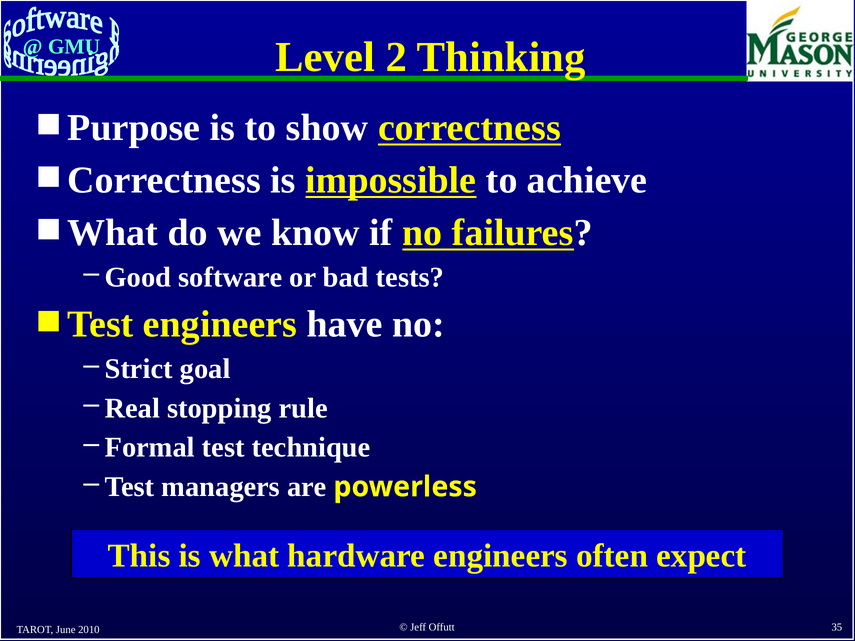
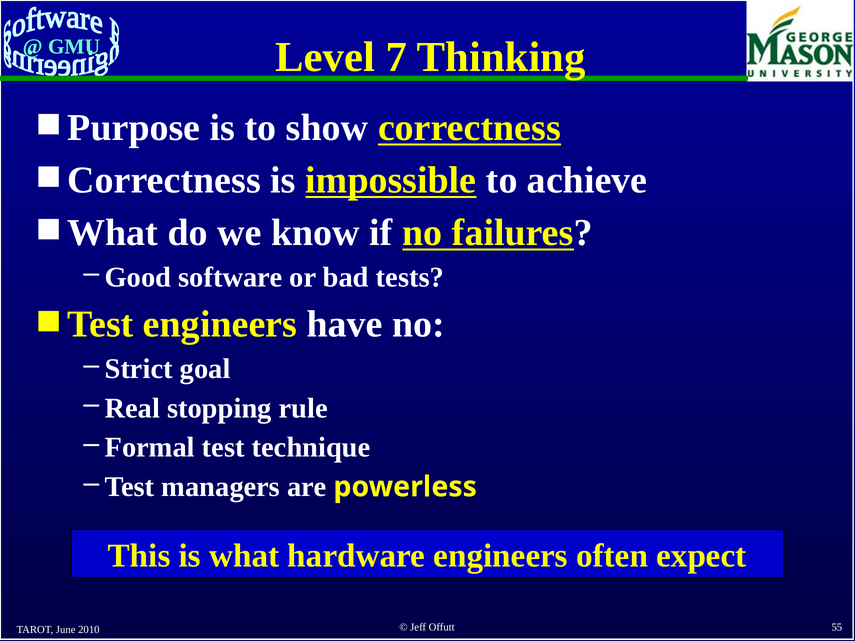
2: 2 -> 7
35: 35 -> 55
